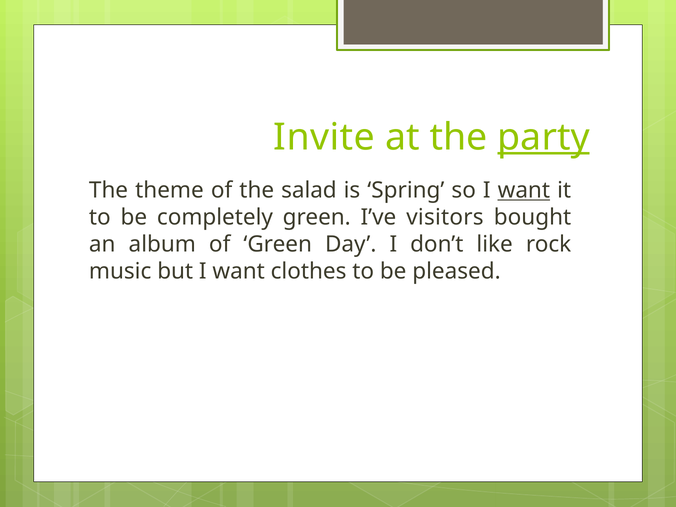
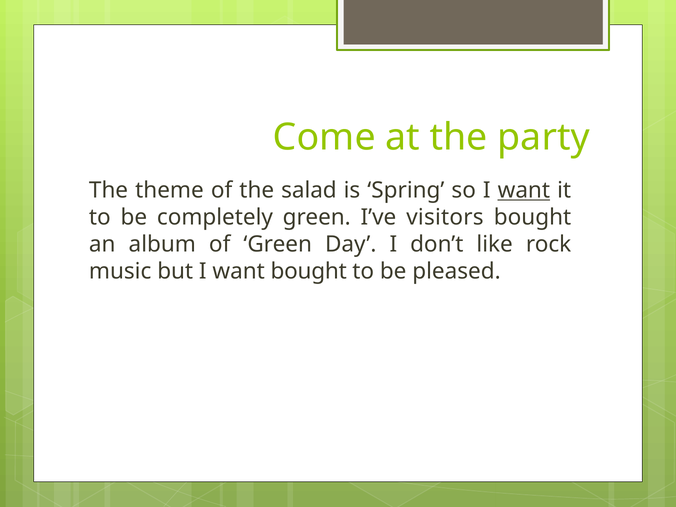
Invite: Invite -> Come
party underline: present -> none
want clothes: clothes -> bought
